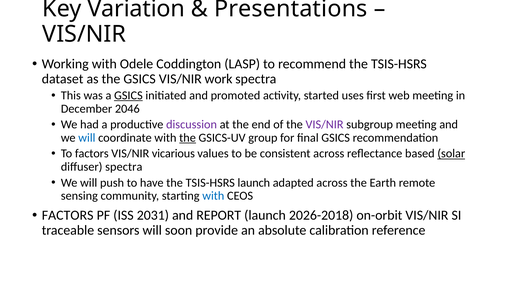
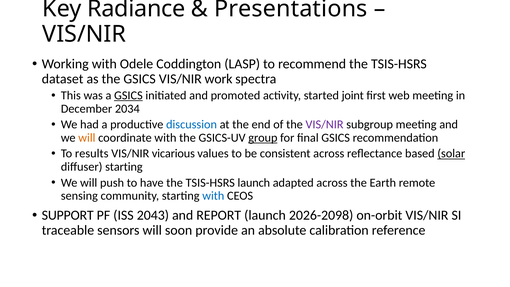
Variation: Variation -> Radiance
uses: uses -> joint
2046: 2046 -> 2034
discussion colour: purple -> blue
will at (87, 138) colour: blue -> orange
the at (188, 138) underline: present -> none
group underline: none -> present
To factors: factors -> results
diffuser spectra: spectra -> starting
FACTORS at (68, 215): FACTORS -> SUPPORT
2031: 2031 -> 2043
2026-2018: 2026-2018 -> 2026-2098
